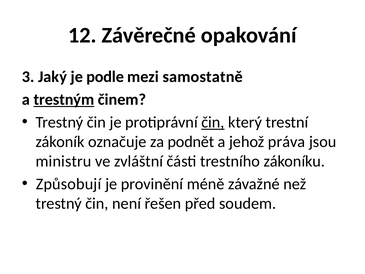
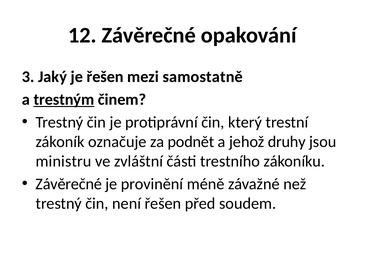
je podle: podle -> řešen
čin at (213, 122) underline: present -> none
práva: práva -> druhy
Způsobují at (68, 184): Způsobují -> Závěrečné
